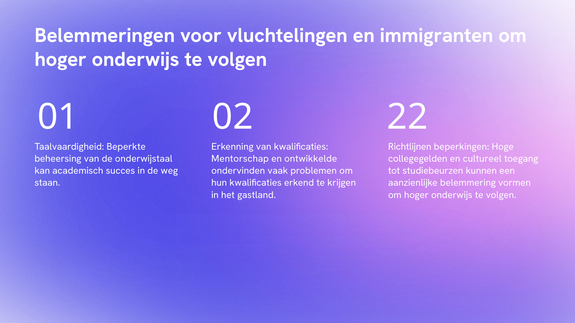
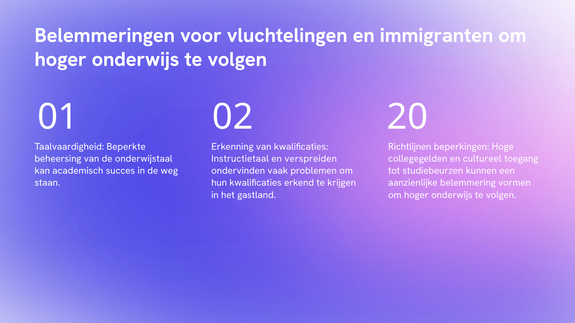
22: 22 -> 20
Mentorschap: Mentorschap -> Instructietaal
ontwikkelde: ontwikkelde -> verspreiden
